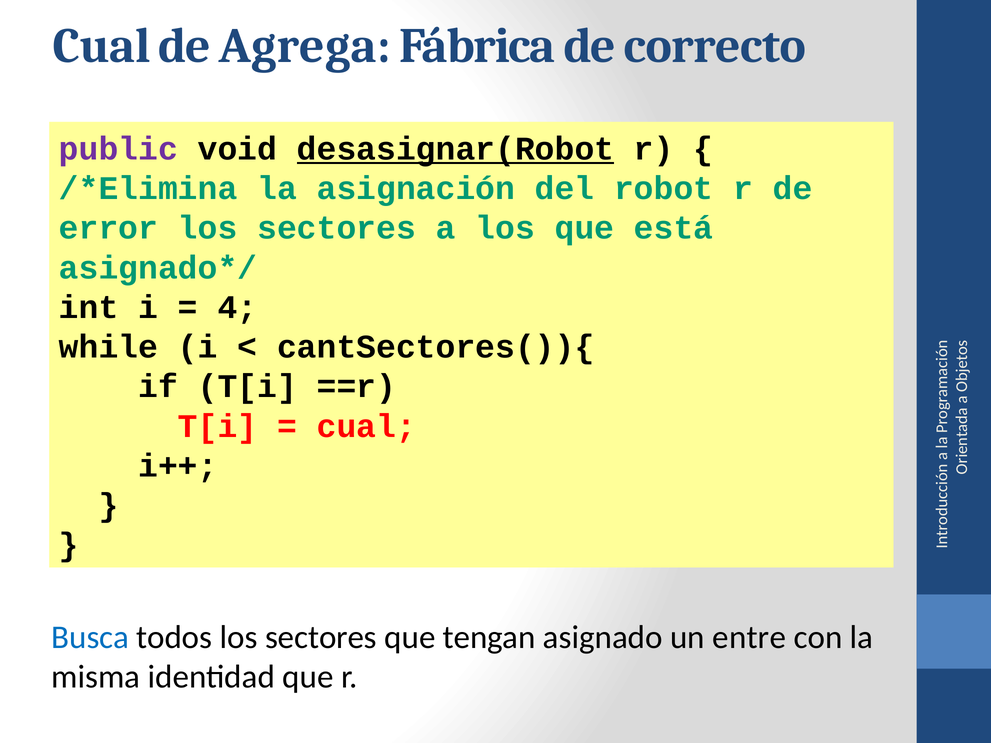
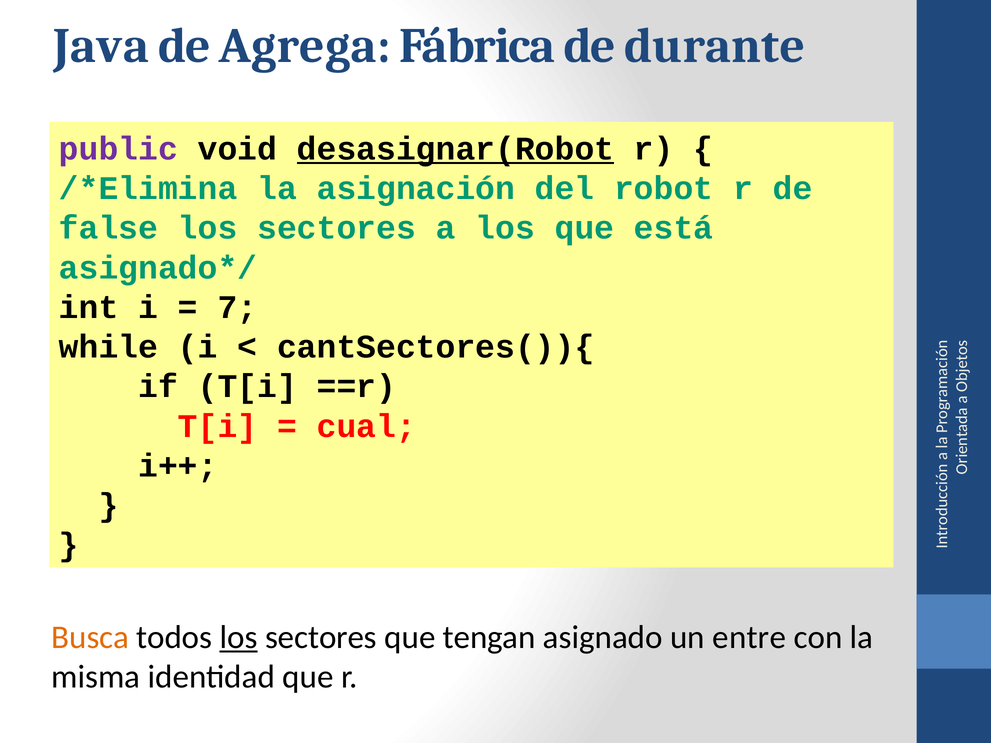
Cual at (102, 46): Cual -> Java
correcto: correcto -> durante
error: error -> false
4: 4 -> 7
Busca colour: blue -> orange
los at (239, 637) underline: none -> present
